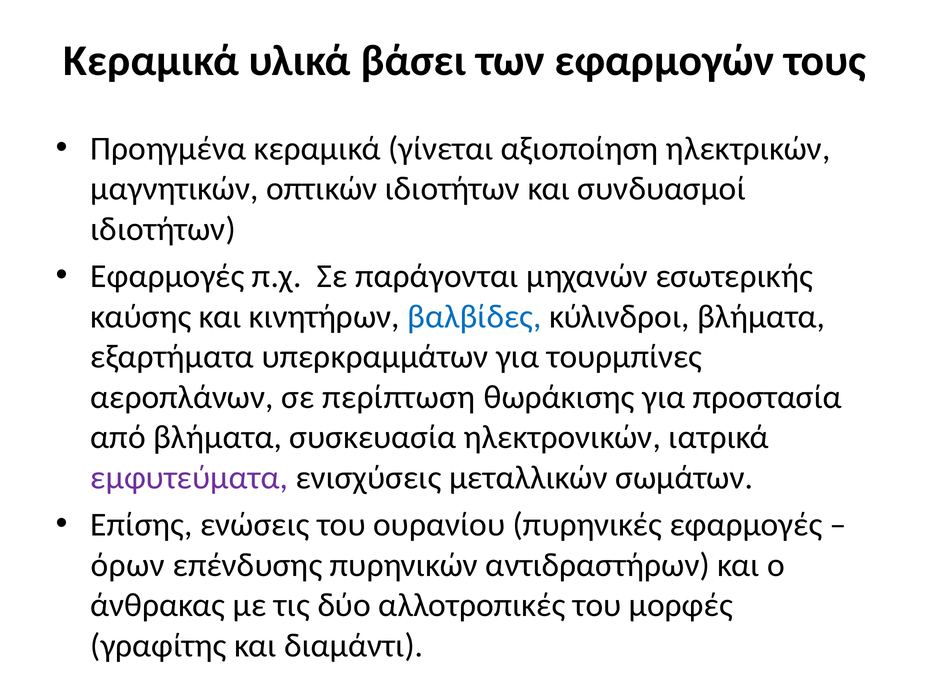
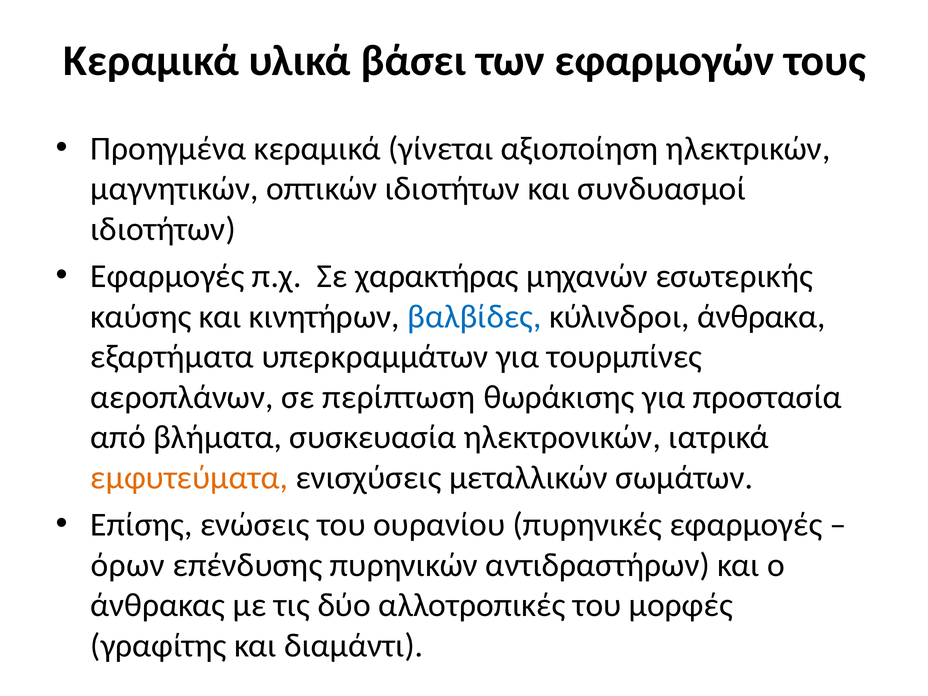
παράγονται: παράγονται -> χαρακτήρας
κύλινδροι βλήματα: βλήματα -> άνθρακα
εμφυτεύματα colour: purple -> orange
